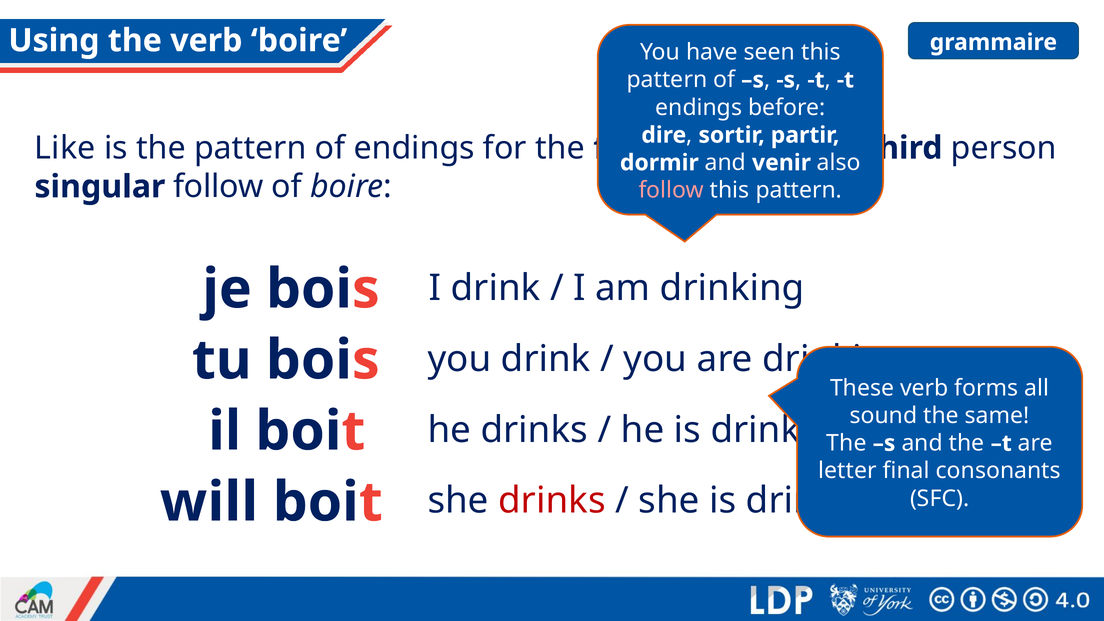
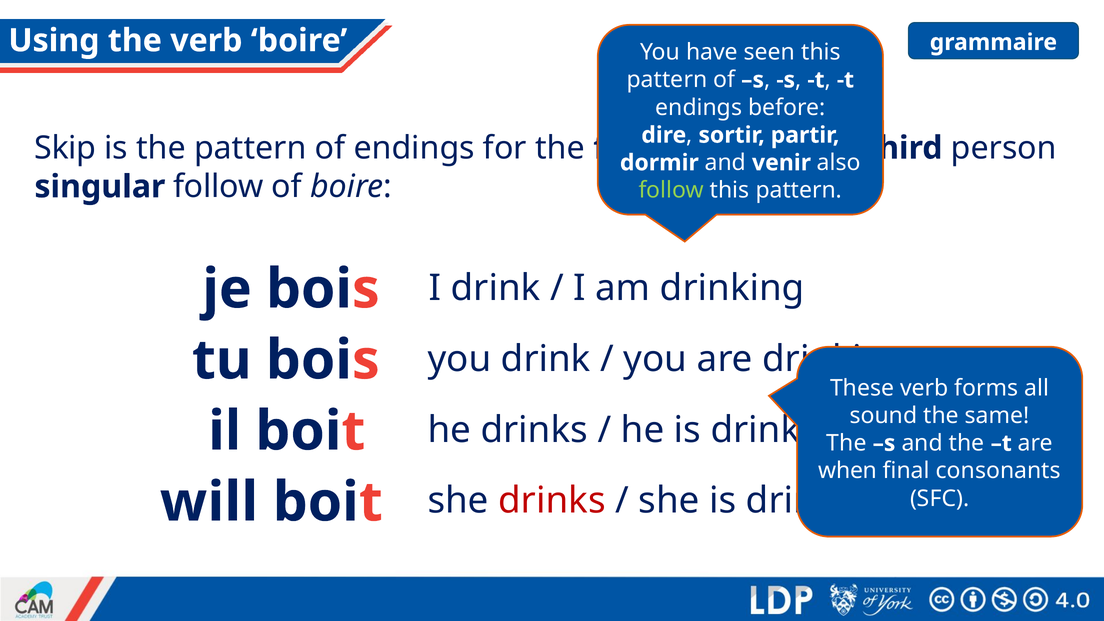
Like: Like -> Skip
follow at (671, 190) colour: pink -> light green
letter: letter -> when
